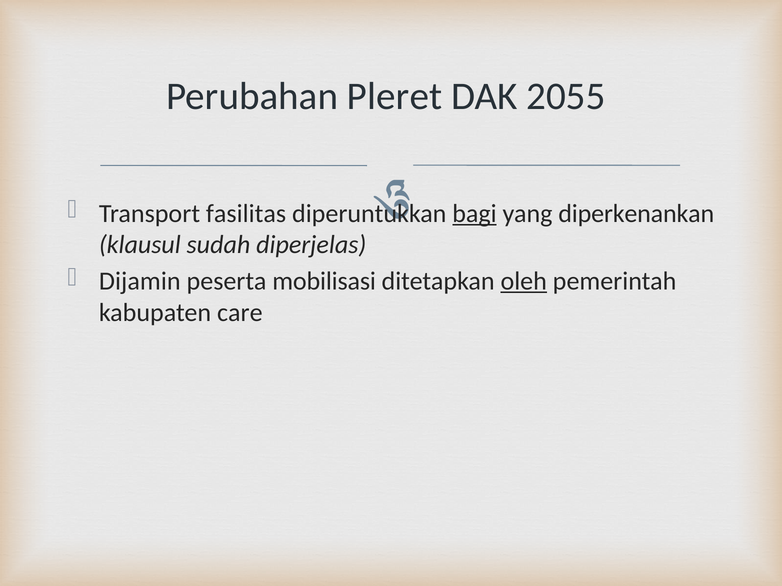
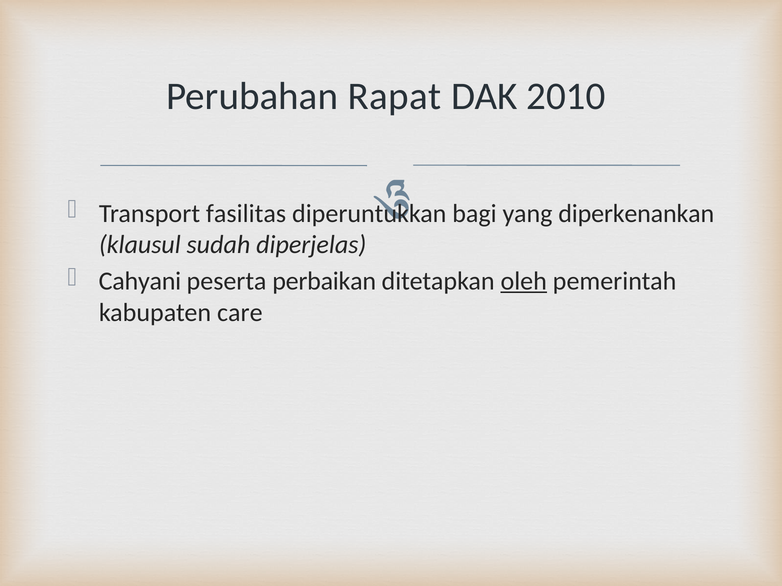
Pleret: Pleret -> Rapat
2055: 2055 -> 2010
bagi underline: present -> none
Dijamin: Dijamin -> Cahyani
mobilisasi: mobilisasi -> perbaikan
